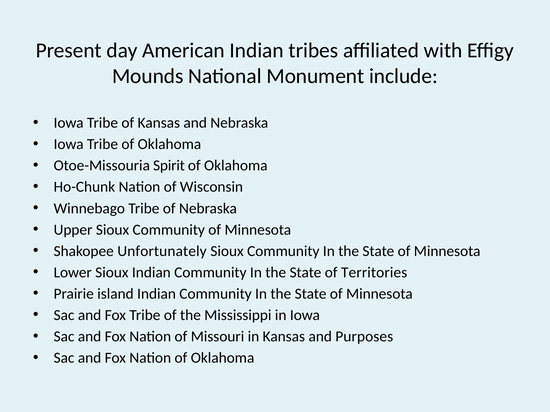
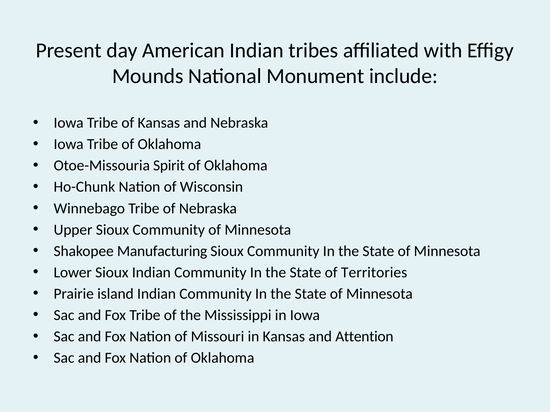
Unfortunately: Unfortunately -> Manufacturing
Purposes: Purposes -> Attention
